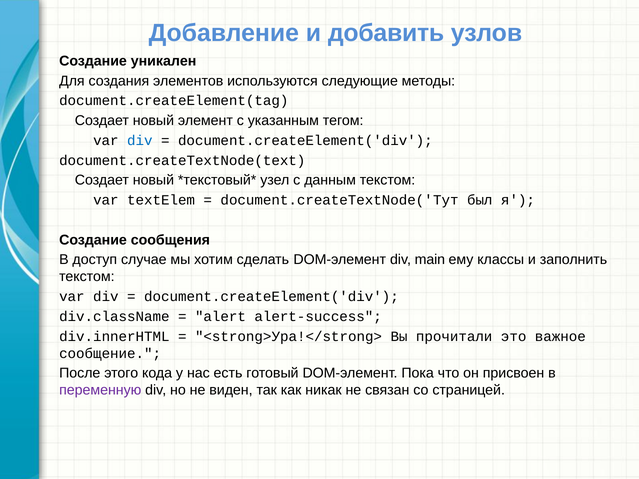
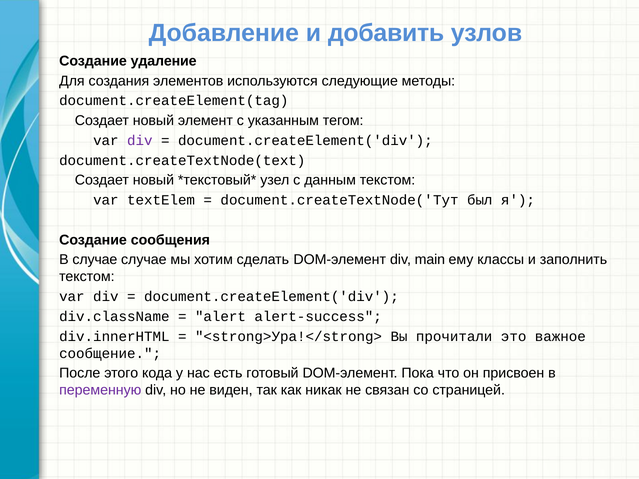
уникален: уникален -> удаление
div at (140, 141) colour: blue -> purple
В доступ: доступ -> случае
